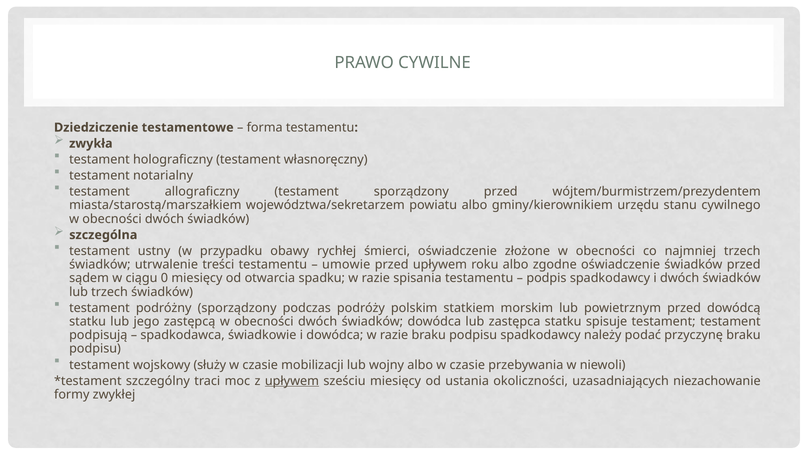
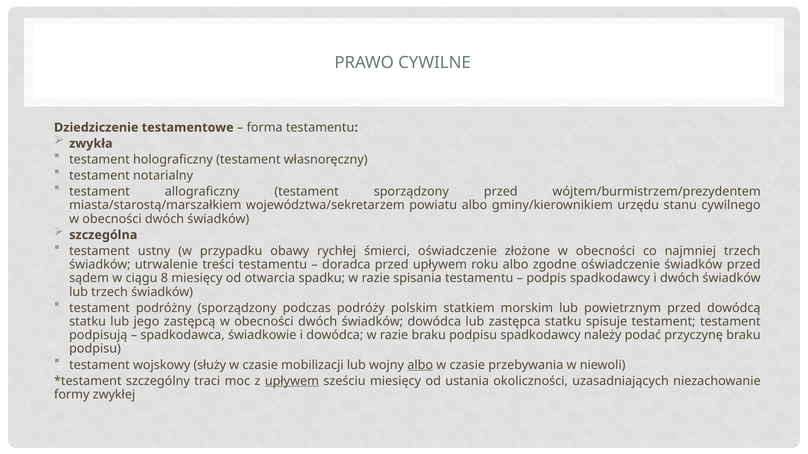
umowie: umowie -> doradca
0: 0 -> 8
albo at (420, 365) underline: none -> present
